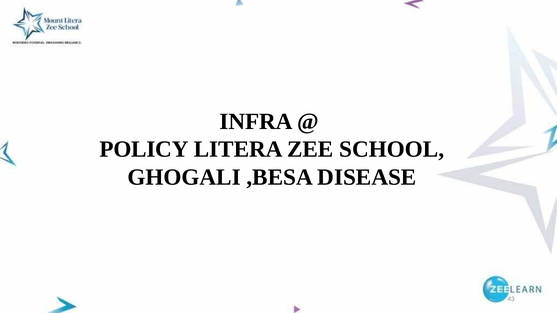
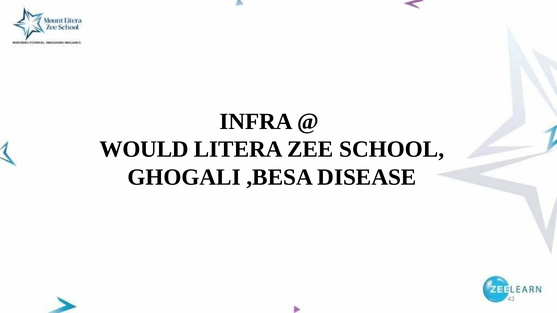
POLICY: POLICY -> WOULD
